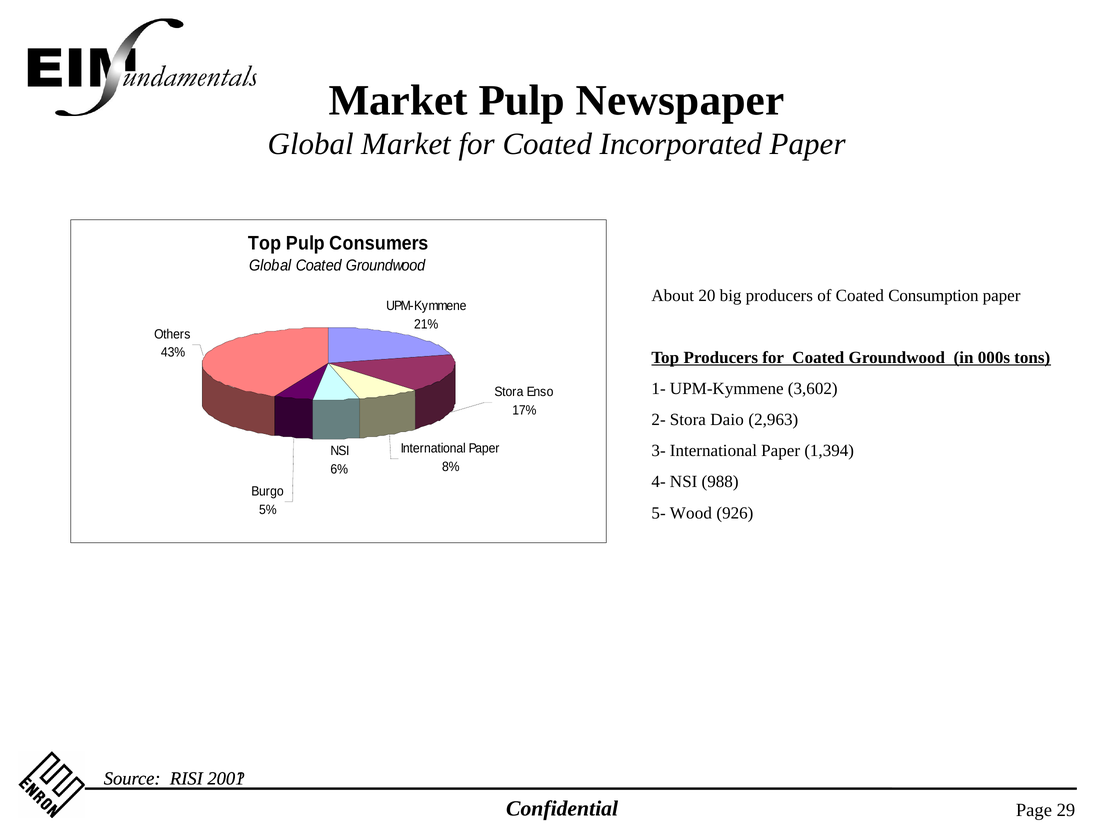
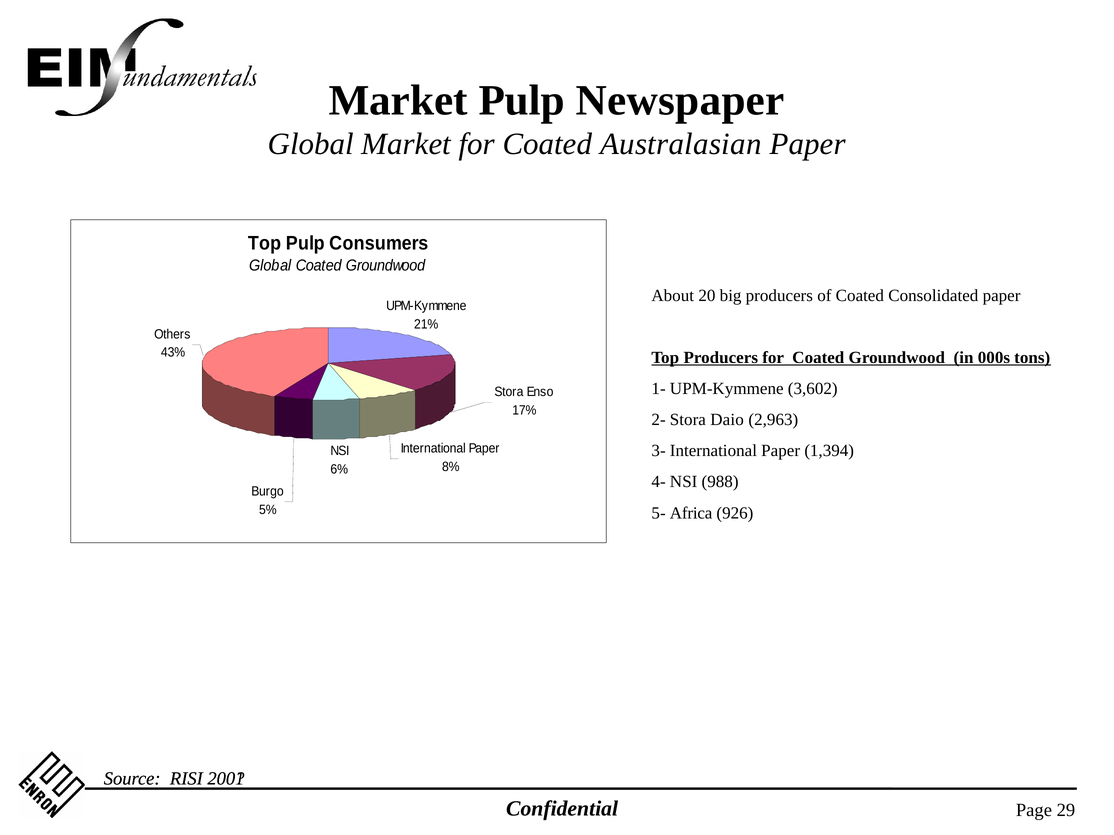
Incorporated: Incorporated -> Australasian
Consumption: Consumption -> Consolidated
Wood: Wood -> Africa
